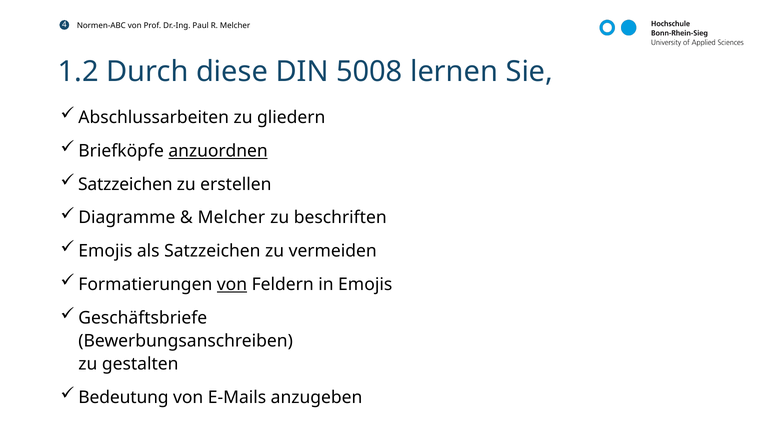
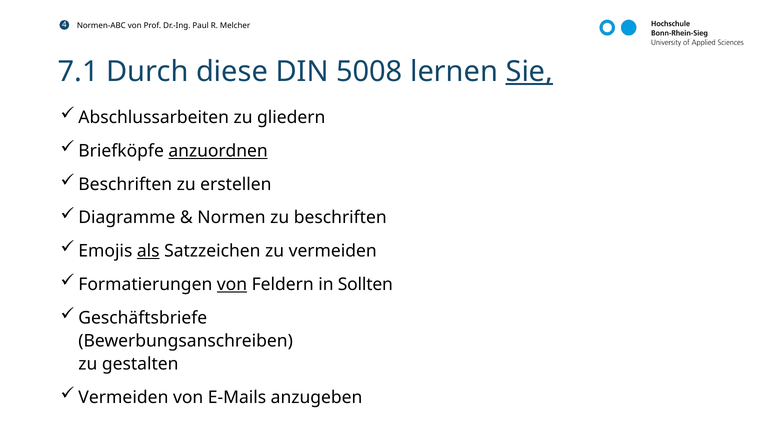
1.2: 1.2 -> 7.1
Sie underline: none -> present
Satzzeichen at (125, 184): Satzzeichen -> Beschriften
Melcher at (231, 218): Melcher -> Normen
als underline: none -> present
in Emojis: Emojis -> Sollten
Bedeutung at (123, 398): Bedeutung -> Vermeiden
